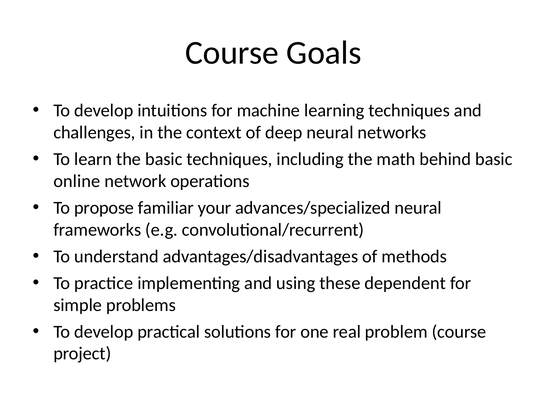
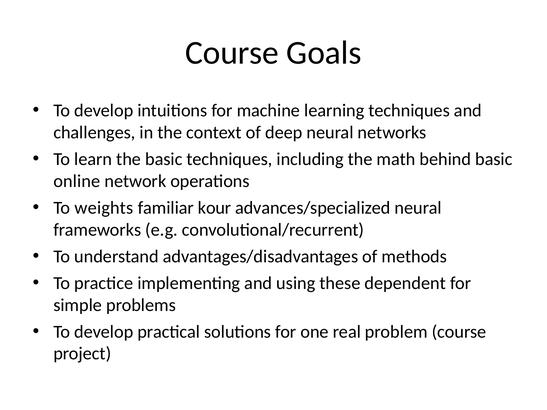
propose: propose -> weights
your: your -> kour
